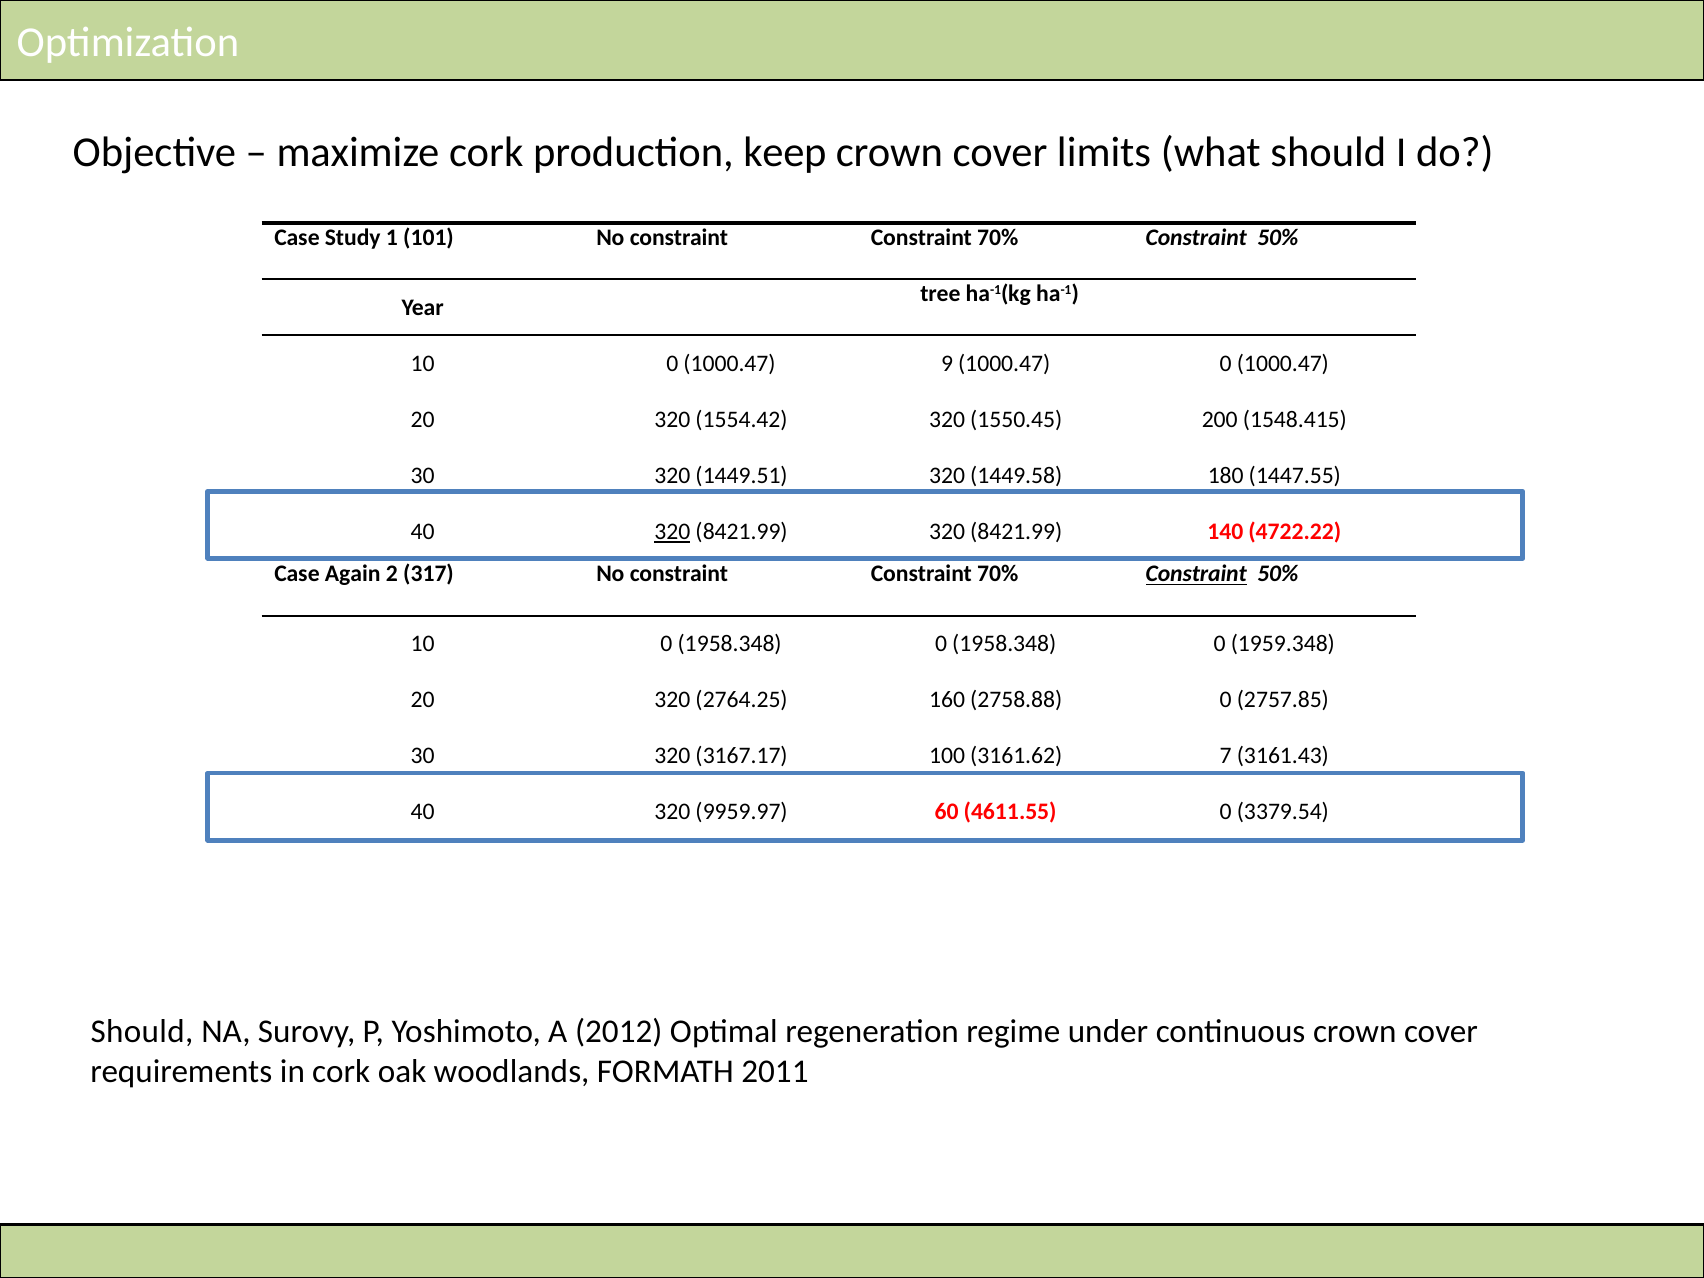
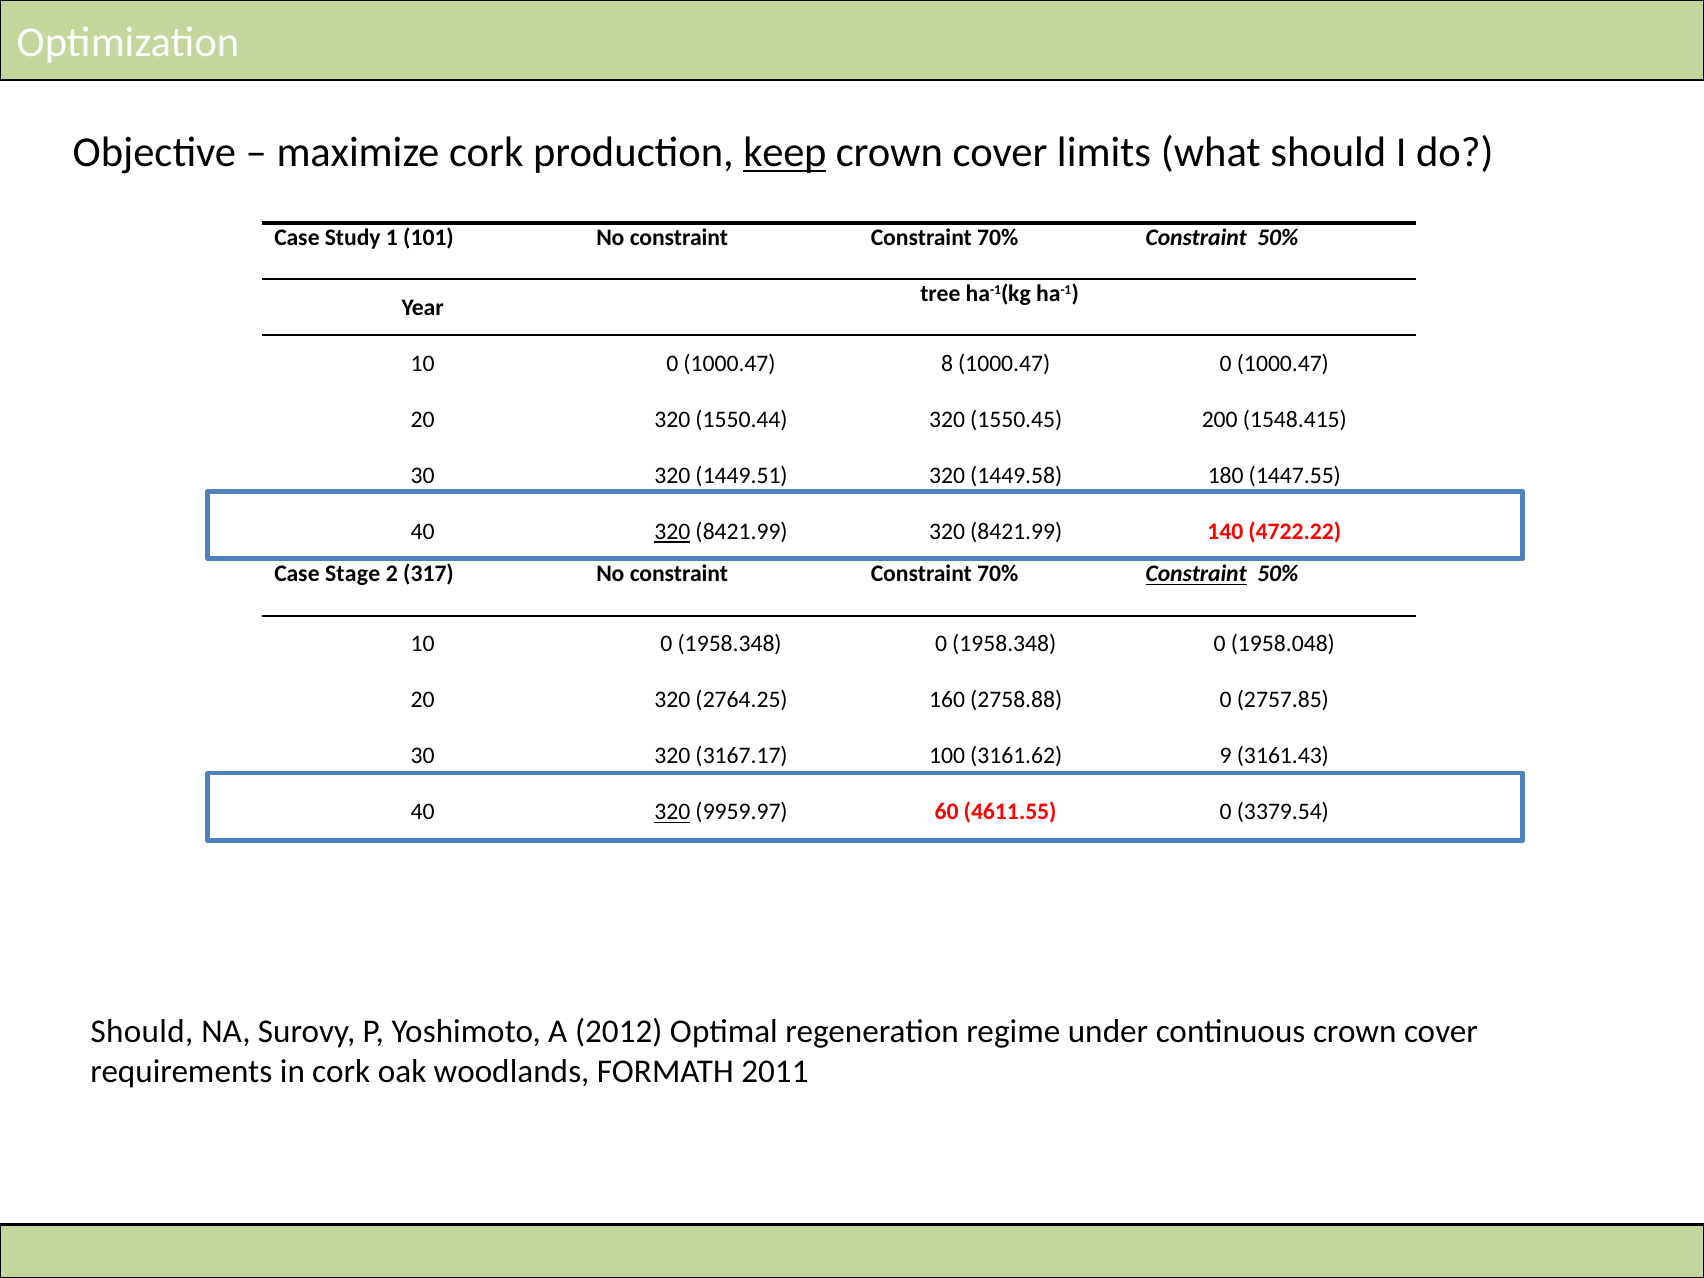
keep underline: none -> present
9: 9 -> 8
1554.42: 1554.42 -> 1550.44
Again: Again -> Stage
1959.348: 1959.348 -> 1958.048
7: 7 -> 9
320 at (672, 812) underline: none -> present
